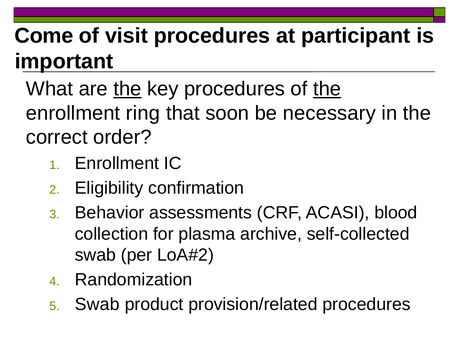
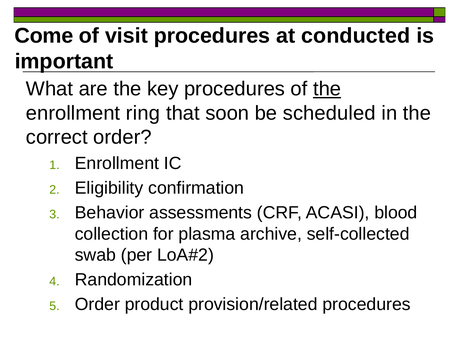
participant: participant -> conducted
the at (127, 89) underline: present -> none
necessary: necessary -> scheduled
Swab at (97, 305): Swab -> Order
